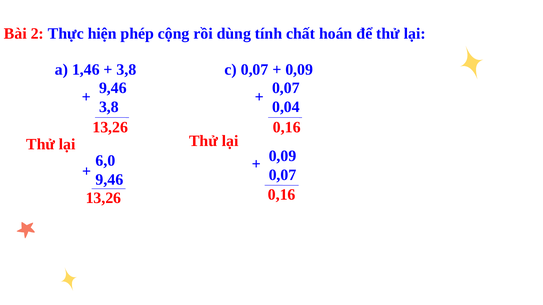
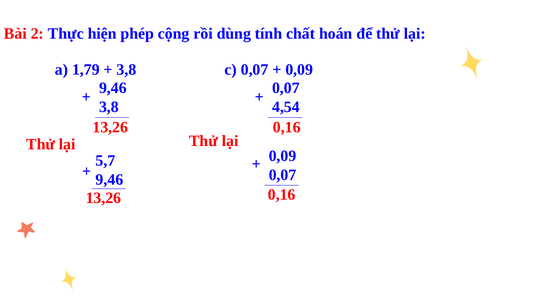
1,46: 1,46 -> 1,79
0,04: 0,04 -> 4,54
6,0: 6,0 -> 5,7
